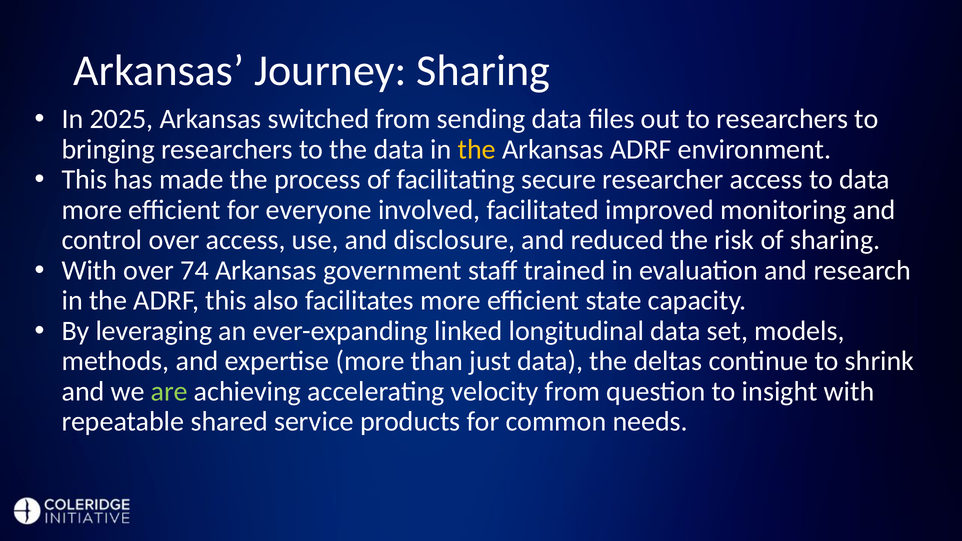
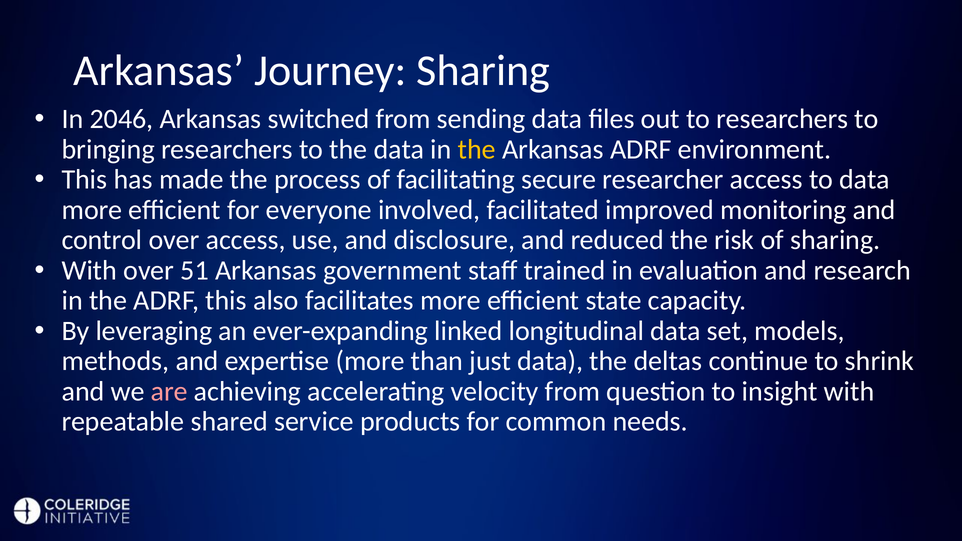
2025: 2025 -> 2046
74: 74 -> 51
are colour: light green -> pink
